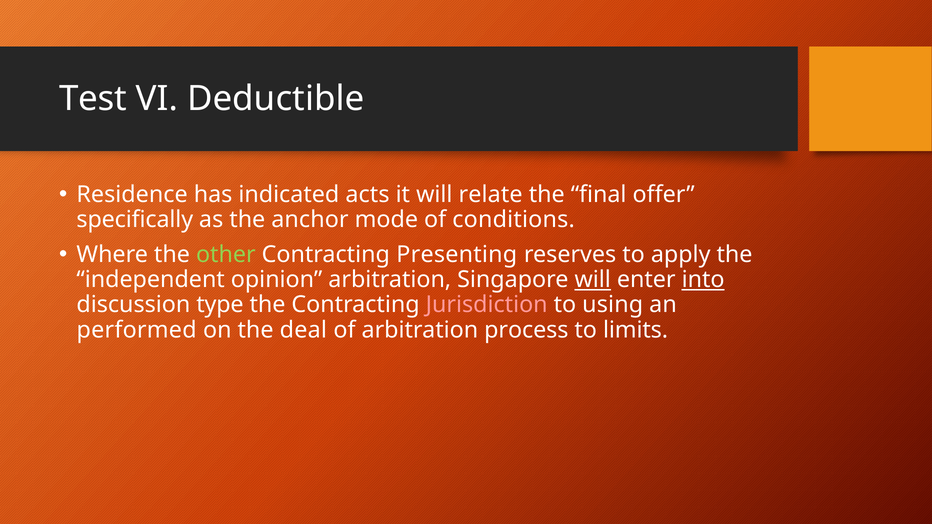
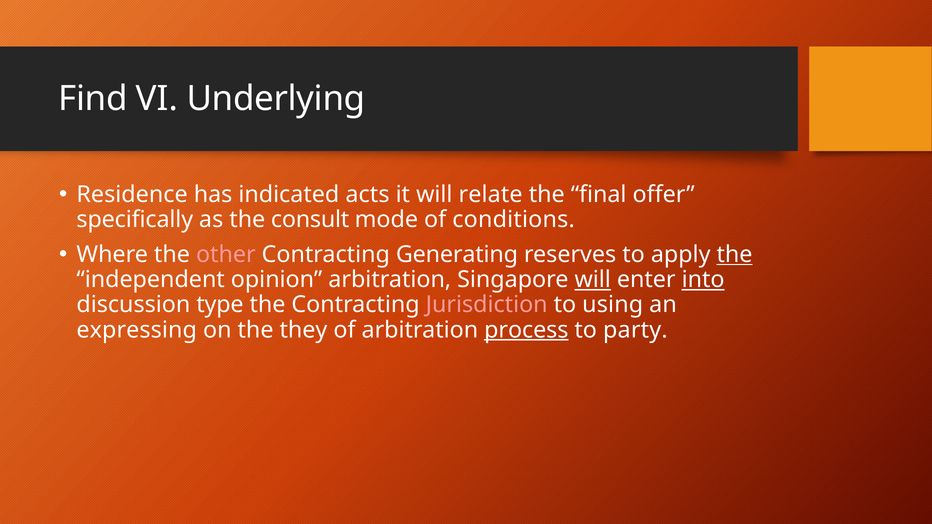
Test: Test -> Find
Deductible: Deductible -> Underlying
anchor: anchor -> consult
other colour: light green -> pink
Presenting: Presenting -> Generating
the at (735, 255) underline: none -> present
performed: performed -> expressing
deal: deal -> they
process underline: none -> present
limits: limits -> party
